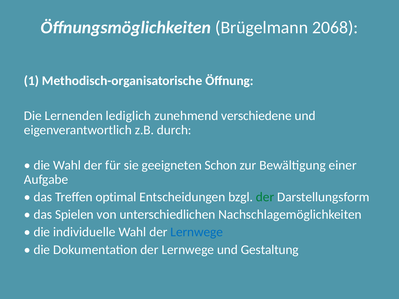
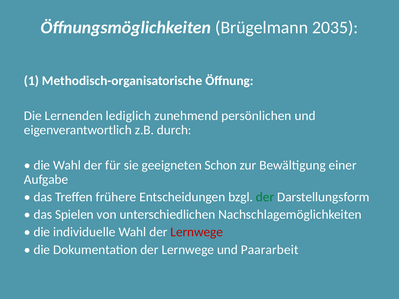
2068: 2068 -> 2035
verschiedene: verschiedene -> persönlichen
optimal: optimal -> frühere
Lernwege at (197, 232) colour: blue -> red
Gestaltung: Gestaltung -> Paararbeit
